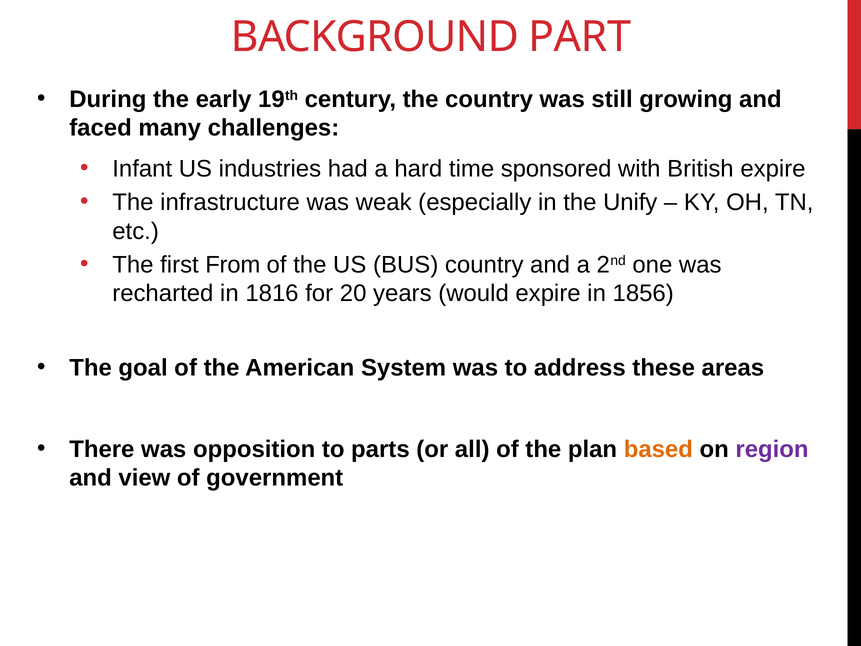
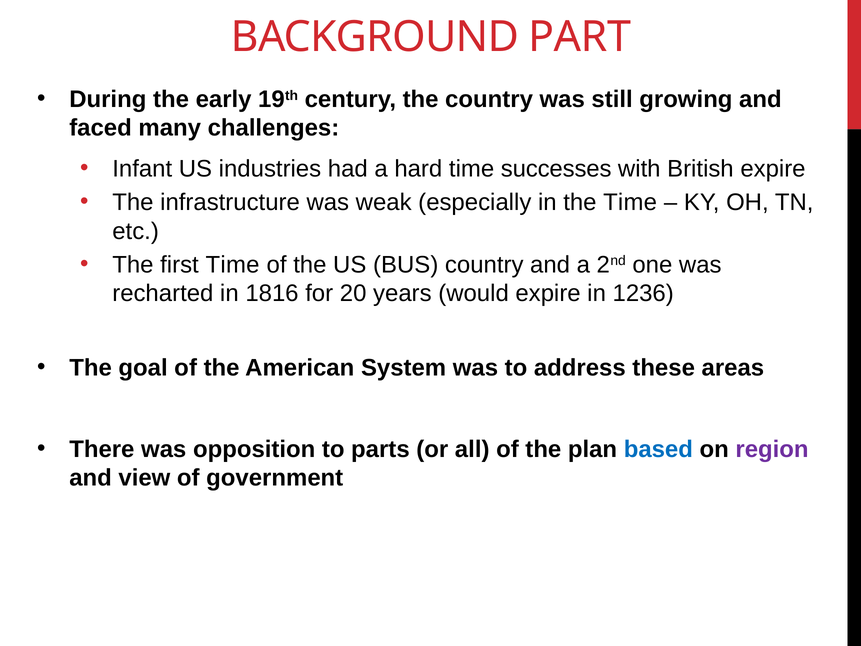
sponsored: sponsored -> successes
the Unify: Unify -> Time
first From: From -> Time
1856: 1856 -> 1236
based colour: orange -> blue
